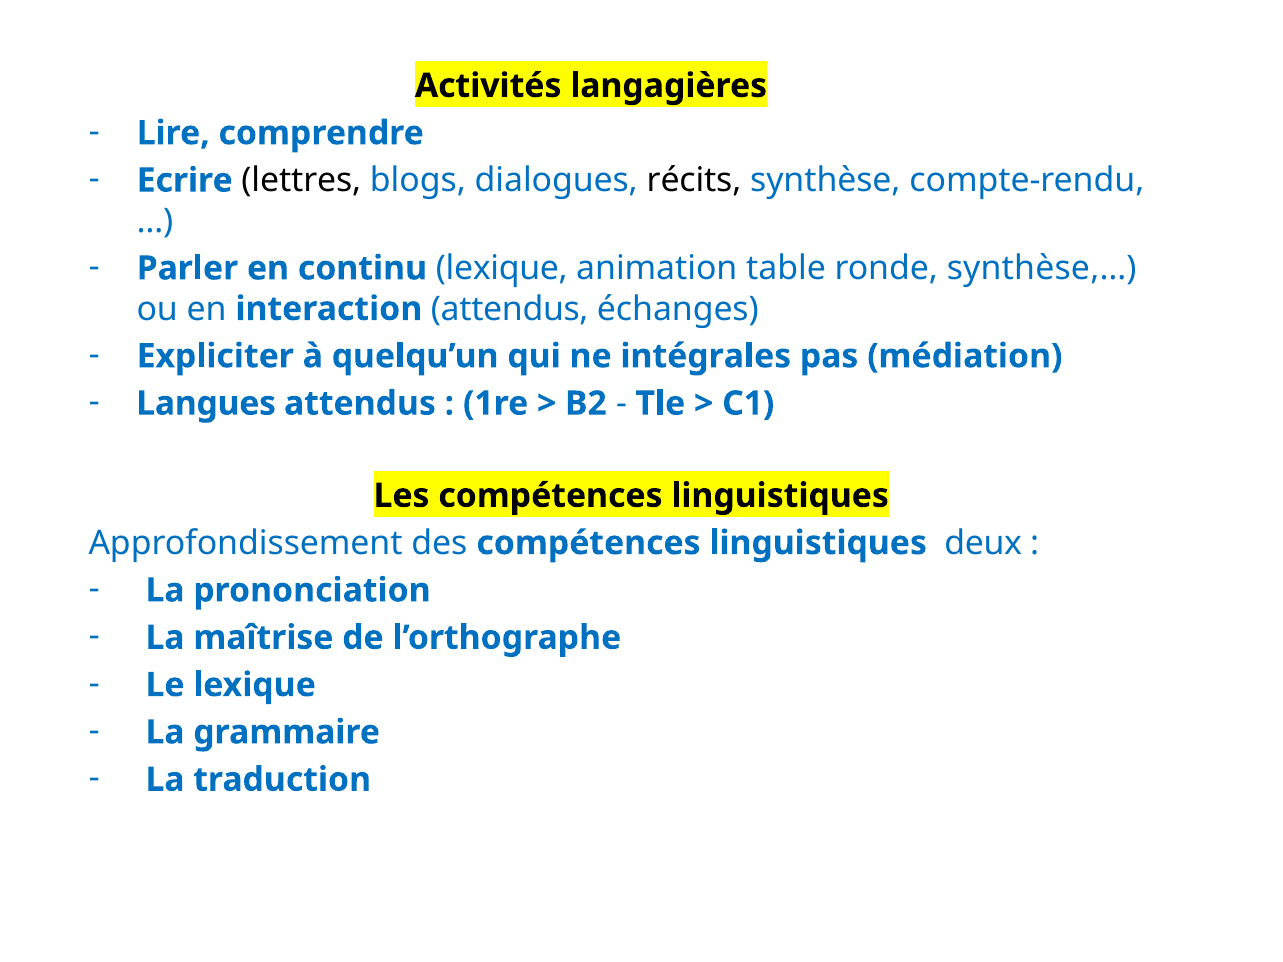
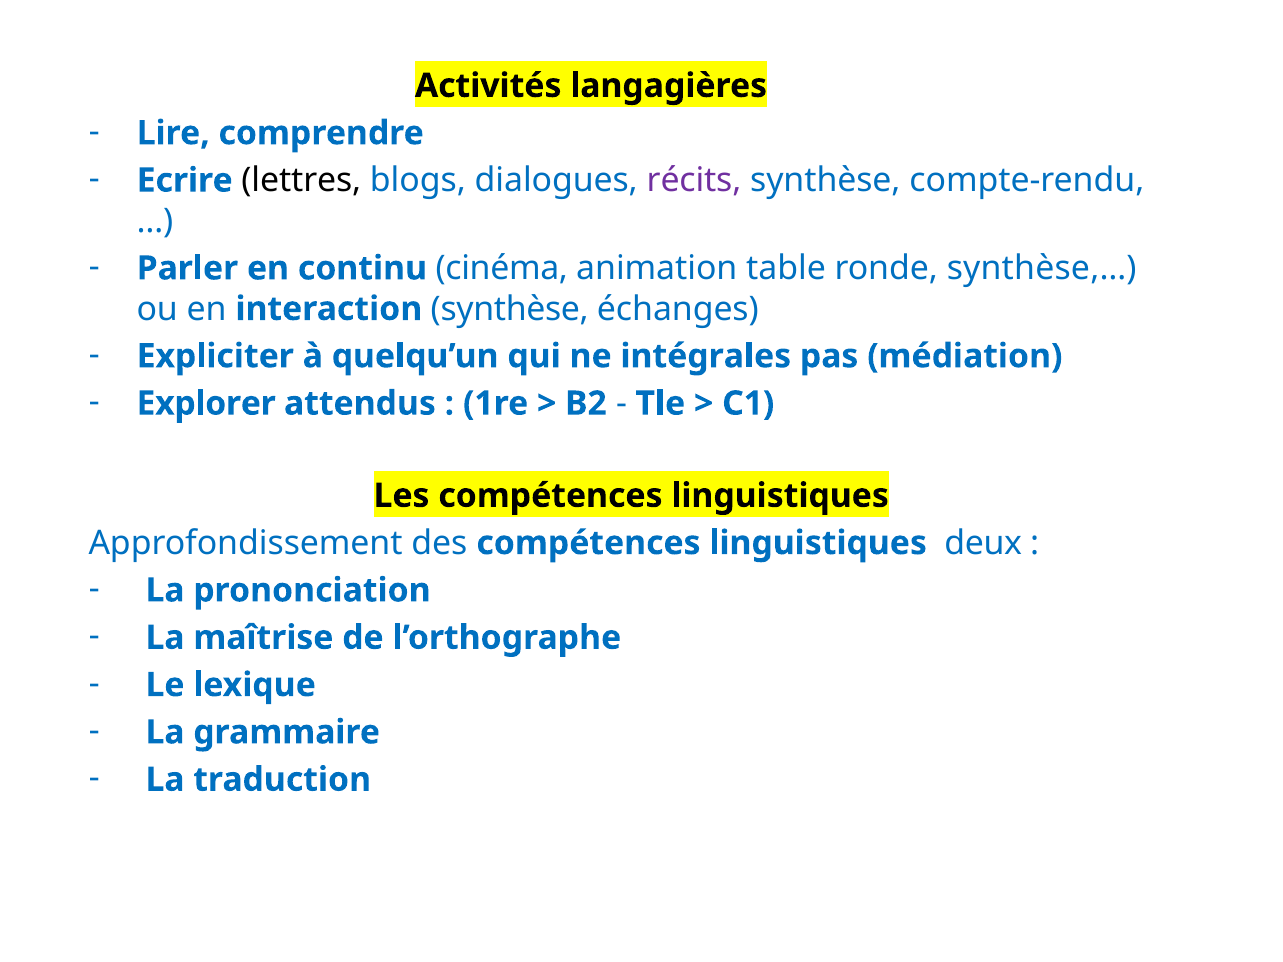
récits colour: black -> purple
continu lexique: lexique -> cinéma
interaction attendus: attendus -> synthèse
Langues: Langues -> Explorer
